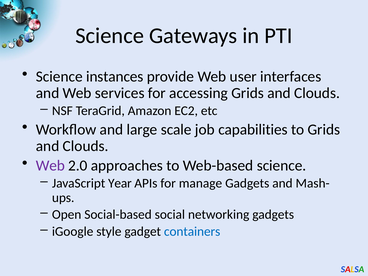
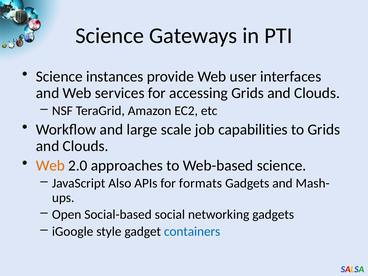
Web at (50, 166) colour: purple -> orange
Year: Year -> Also
manage: manage -> formats
